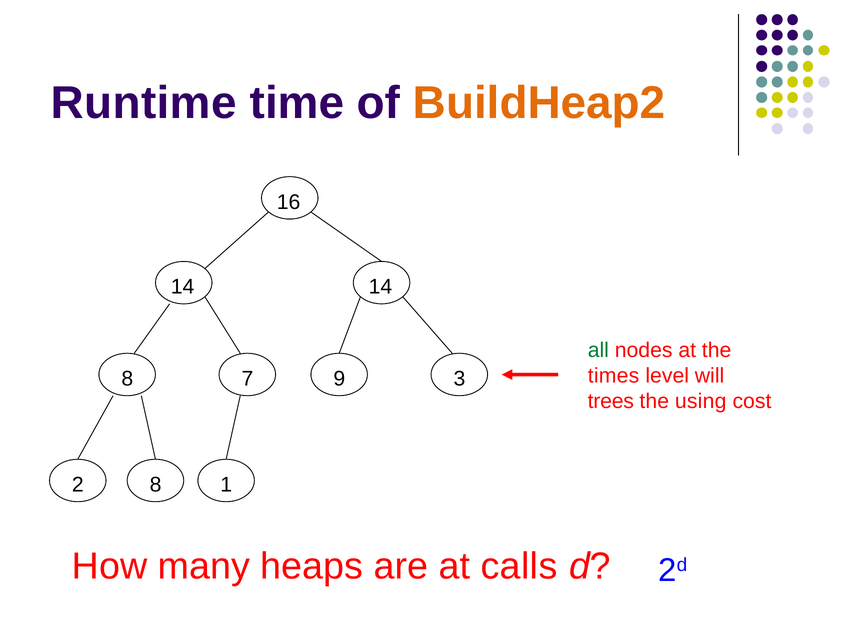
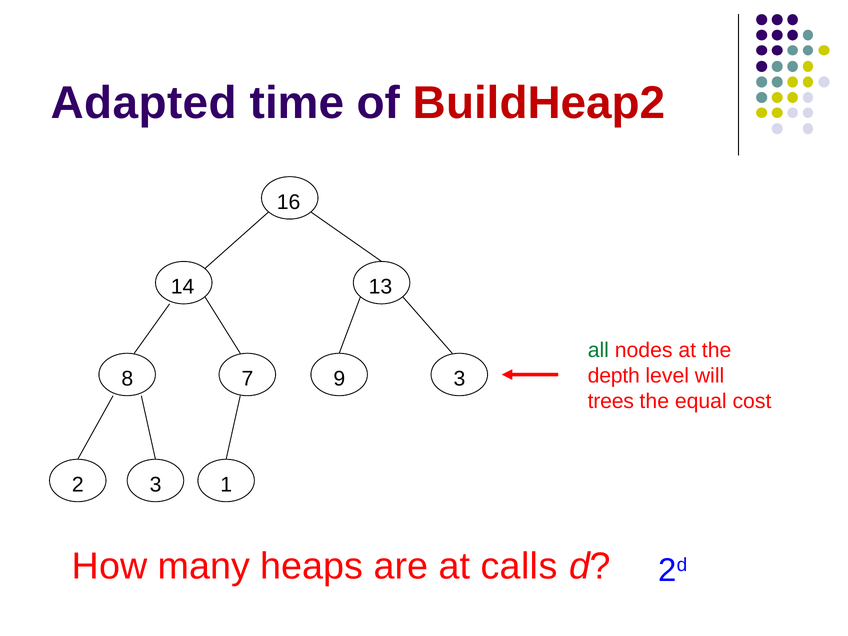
Runtime: Runtime -> Adapted
BuildHeap2 colour: orange -> red
14 14: 14 -> 13
times: times -> depth
using: using -> equal
2 8: 8 -> 3
